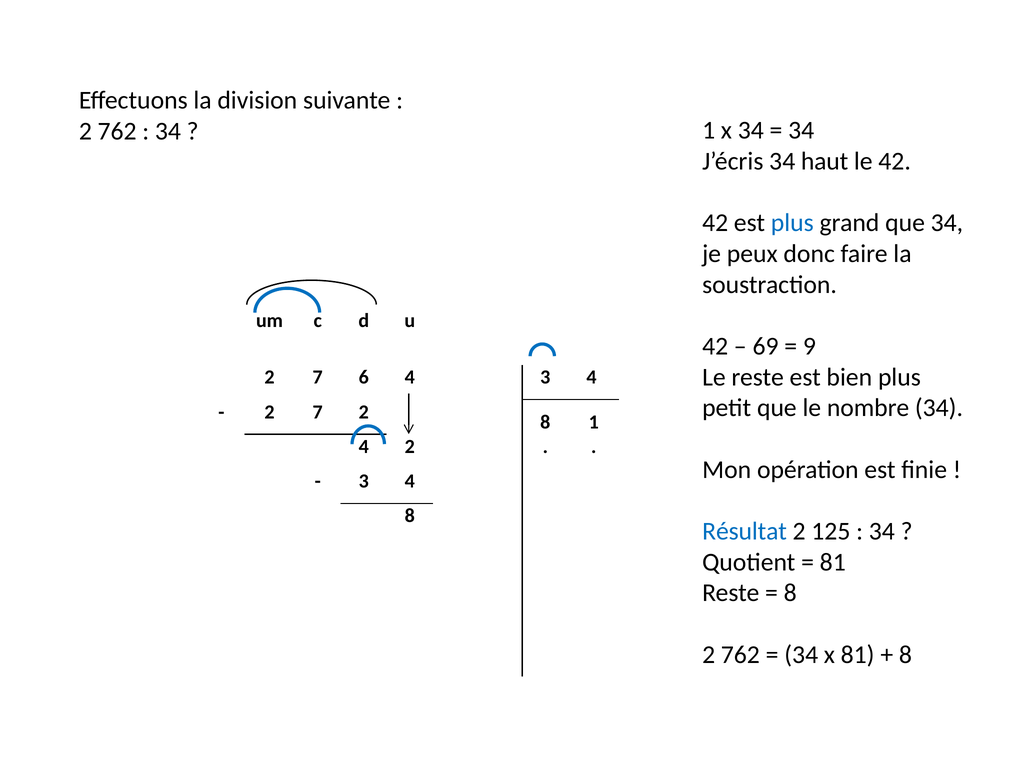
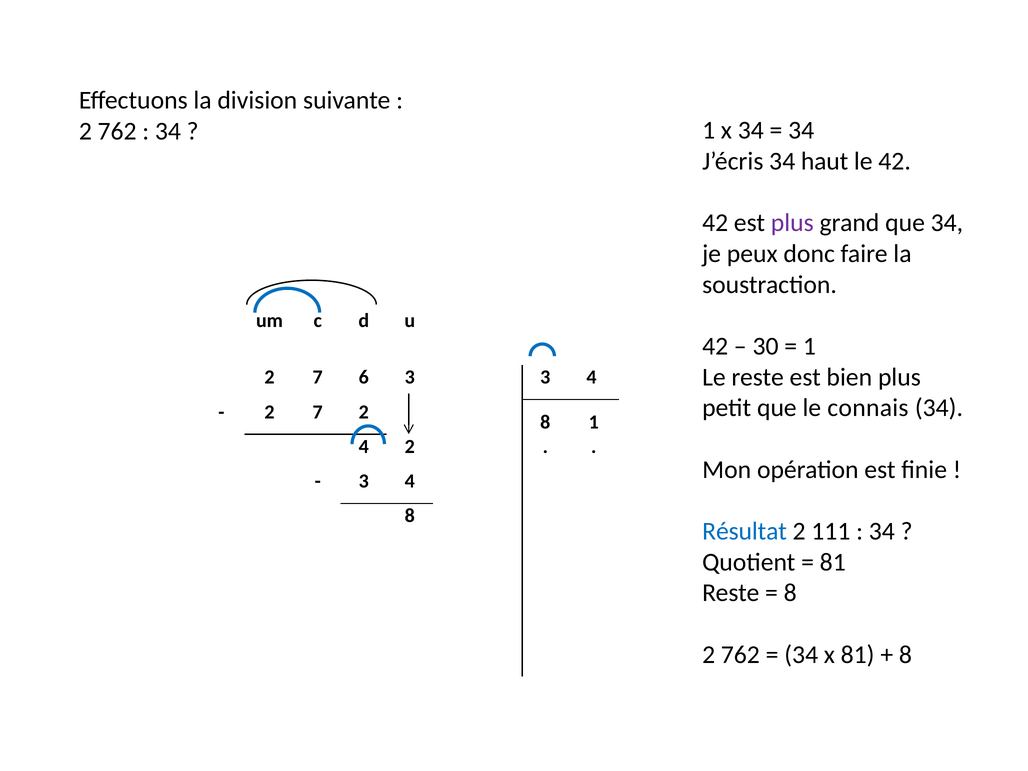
plus at (792, 223) colour: blue -> purple
69: 69 -> 30
9 at (809, 346): 9 -> 1
6 4: 4 -> 3
nombre: nombre -> connais
125: 125 -> 111
